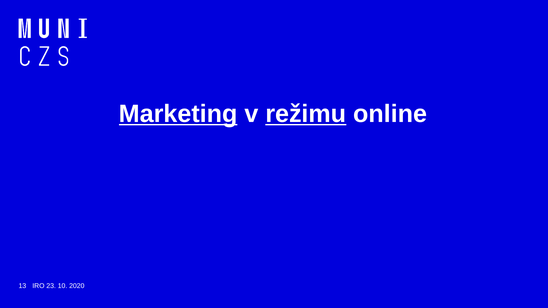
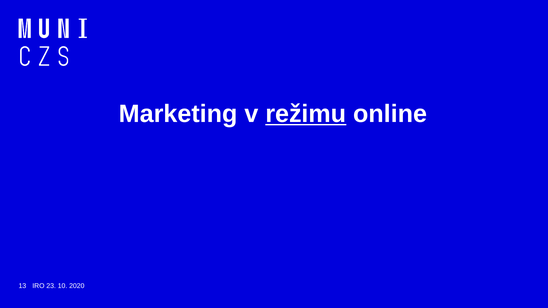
Marketing underline: present -> none
